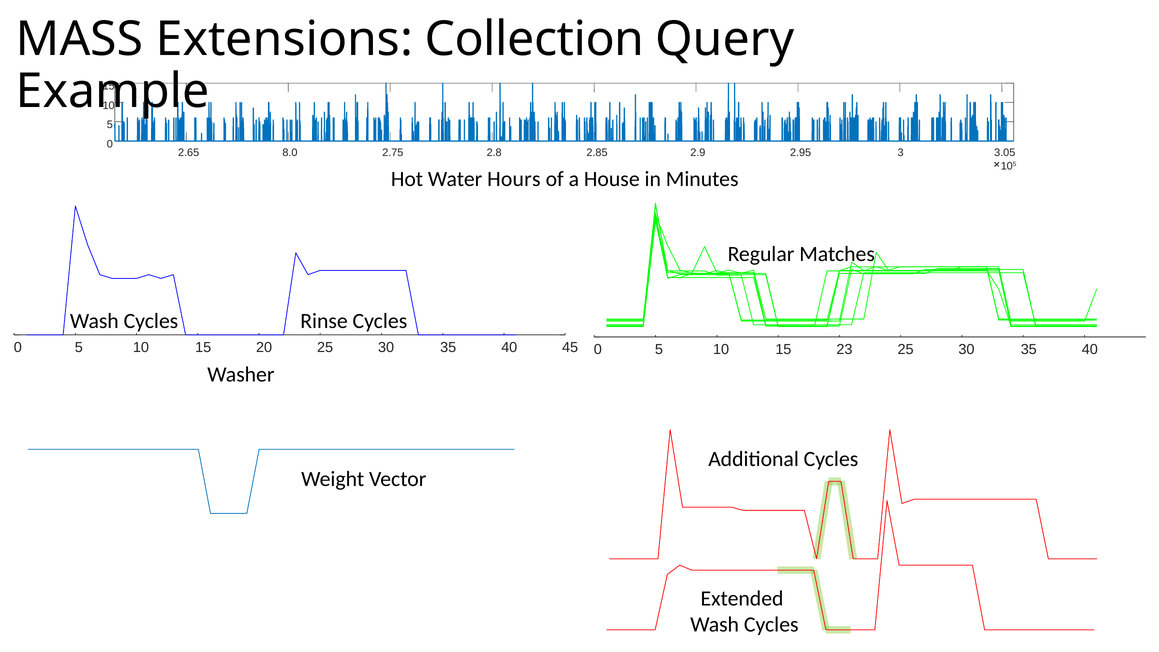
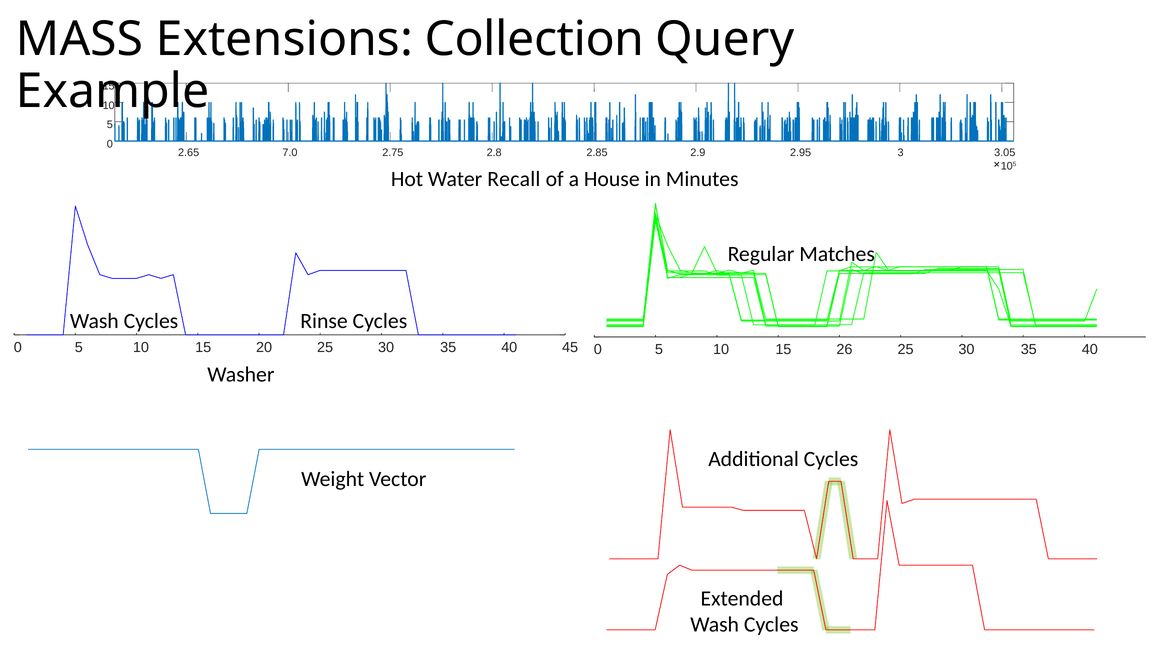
8.0: 8.0 -> 7.0
Hours: Hours -> Recall
23: 23 -> 26
